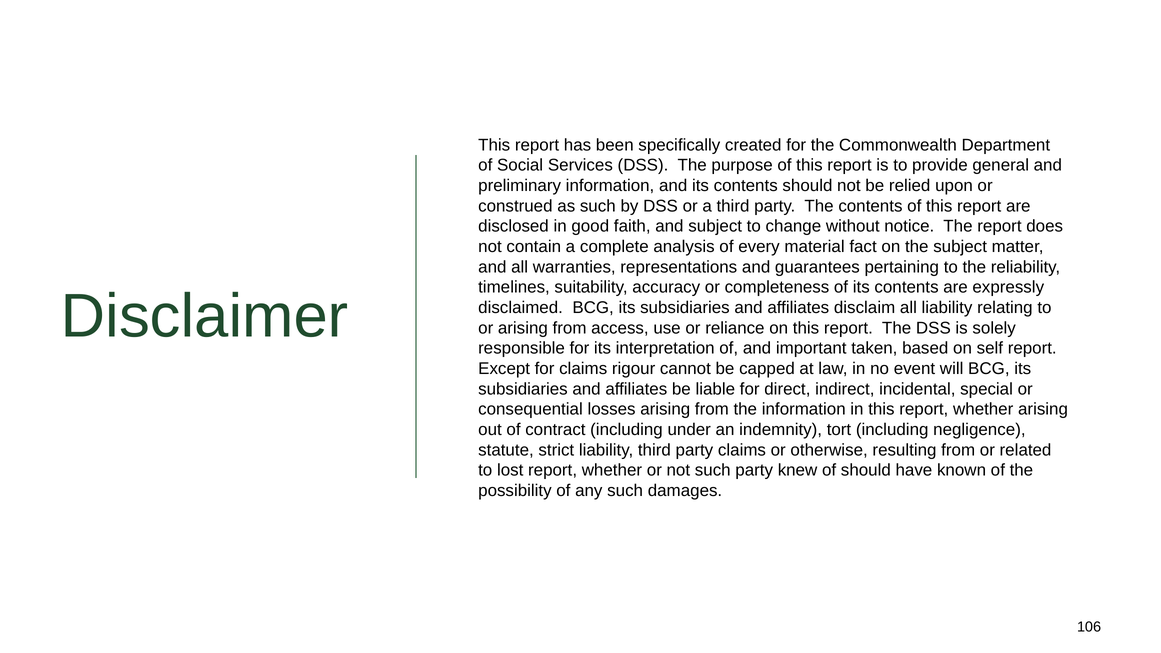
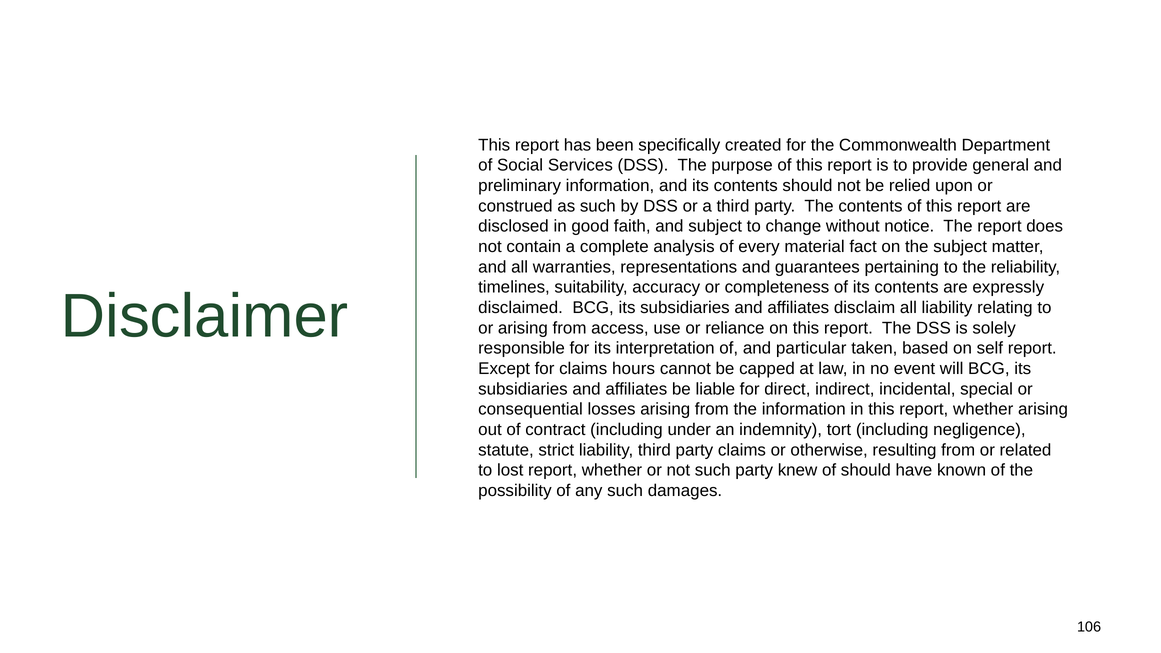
important: important -> particular
rigour: rigour -> hours
